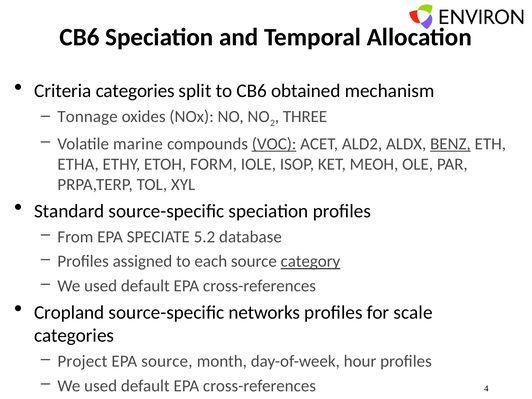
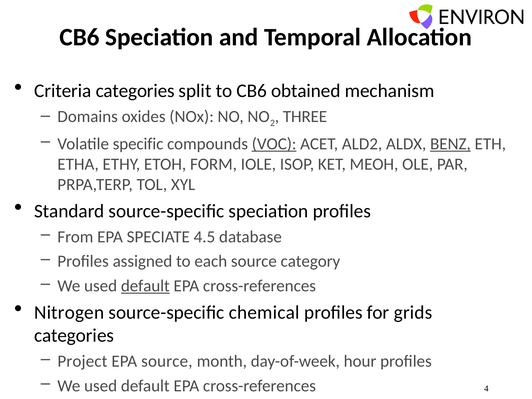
Tonnage: Tonnage -> Domains
marine: marine -> specific
5.2: 5.2 -> 4.5
category underline: present -> none
default at (145, 286) underline: none -> present
Cropland: Cropland -> Nitrogen
networks: networks -> chemical
scale: scale -> grids
